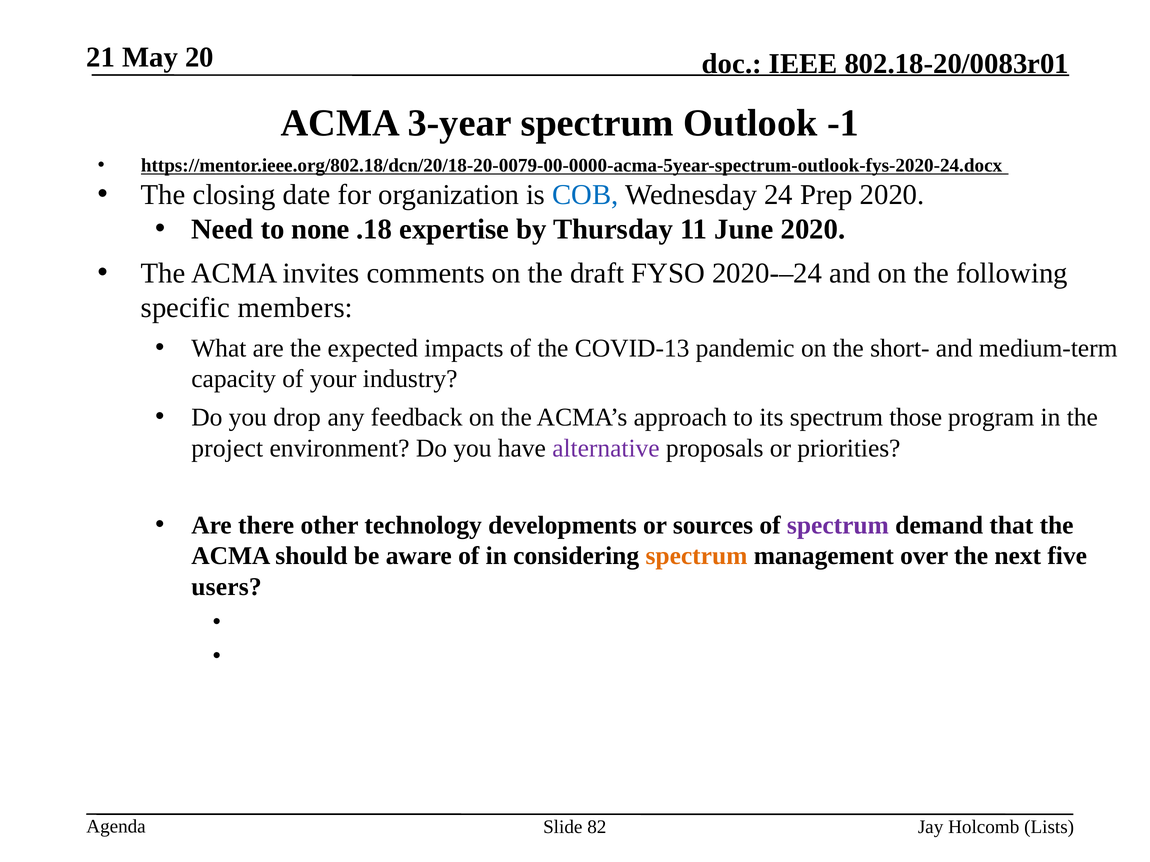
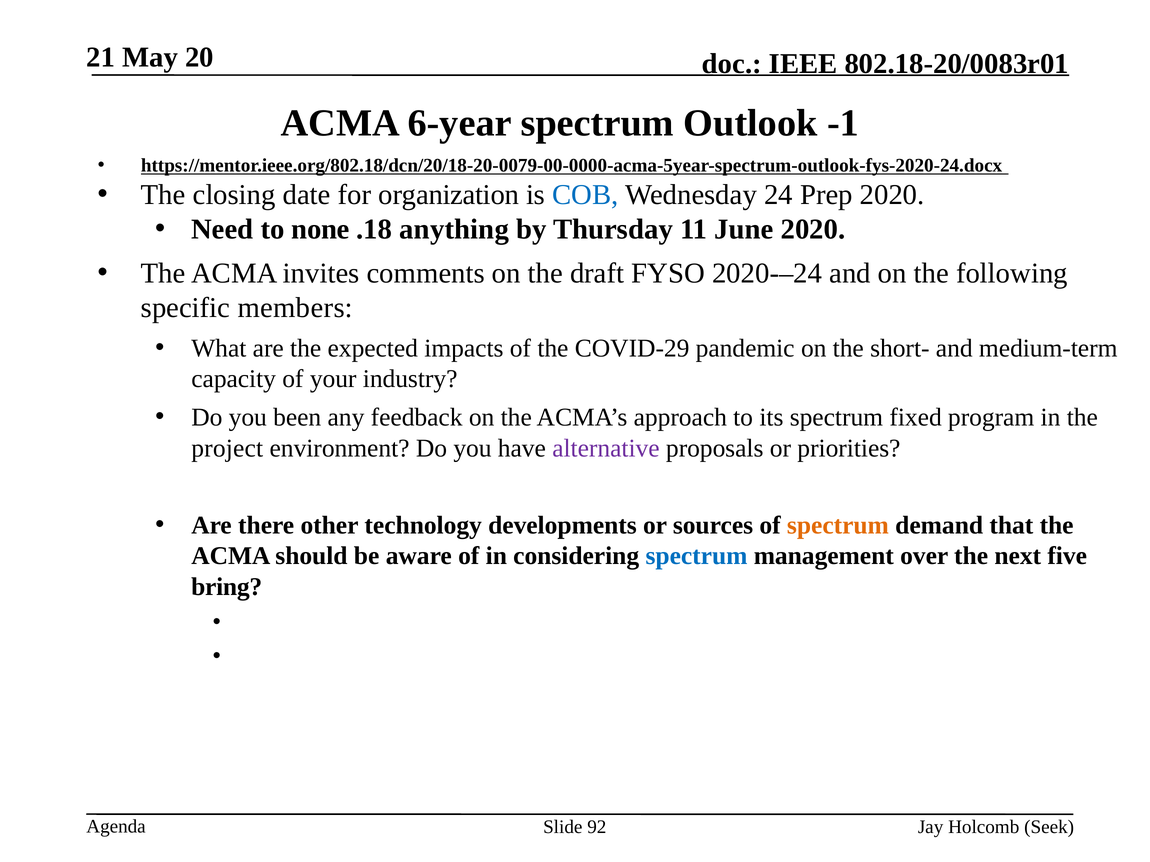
3-year: 3-year -> 6-year
expertise: expertise -> anything
COVID-13: COVID-13 -> COVID-29
drop: drop -> been
those: those -> fixed
spectrum at (838, 526) colour: purple -> orange
spectrum at (696, 556) colour: orange -> blue
users: users -> bring
82: 82 -> 92
Lists: Lists -> Seek
